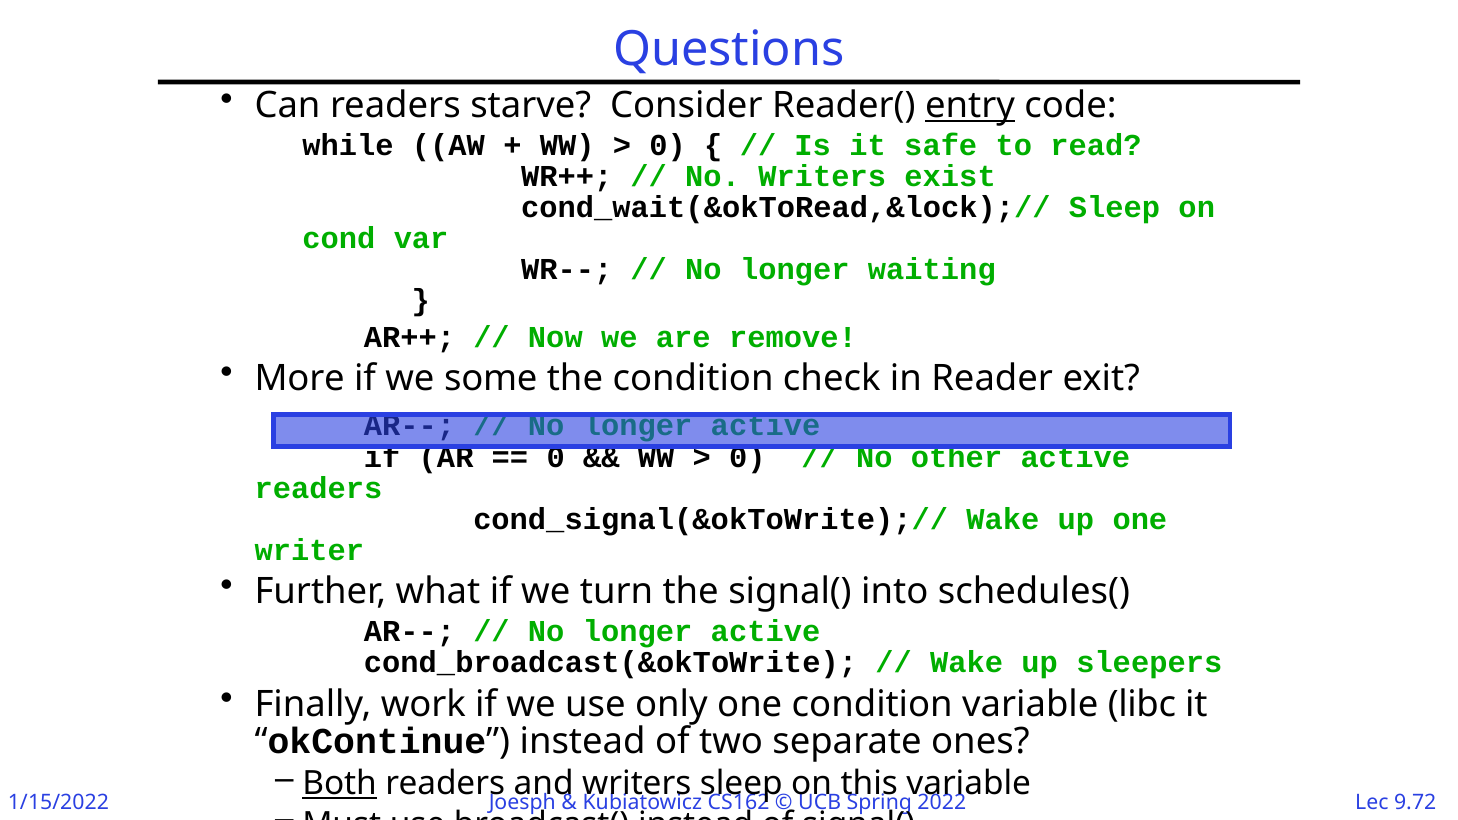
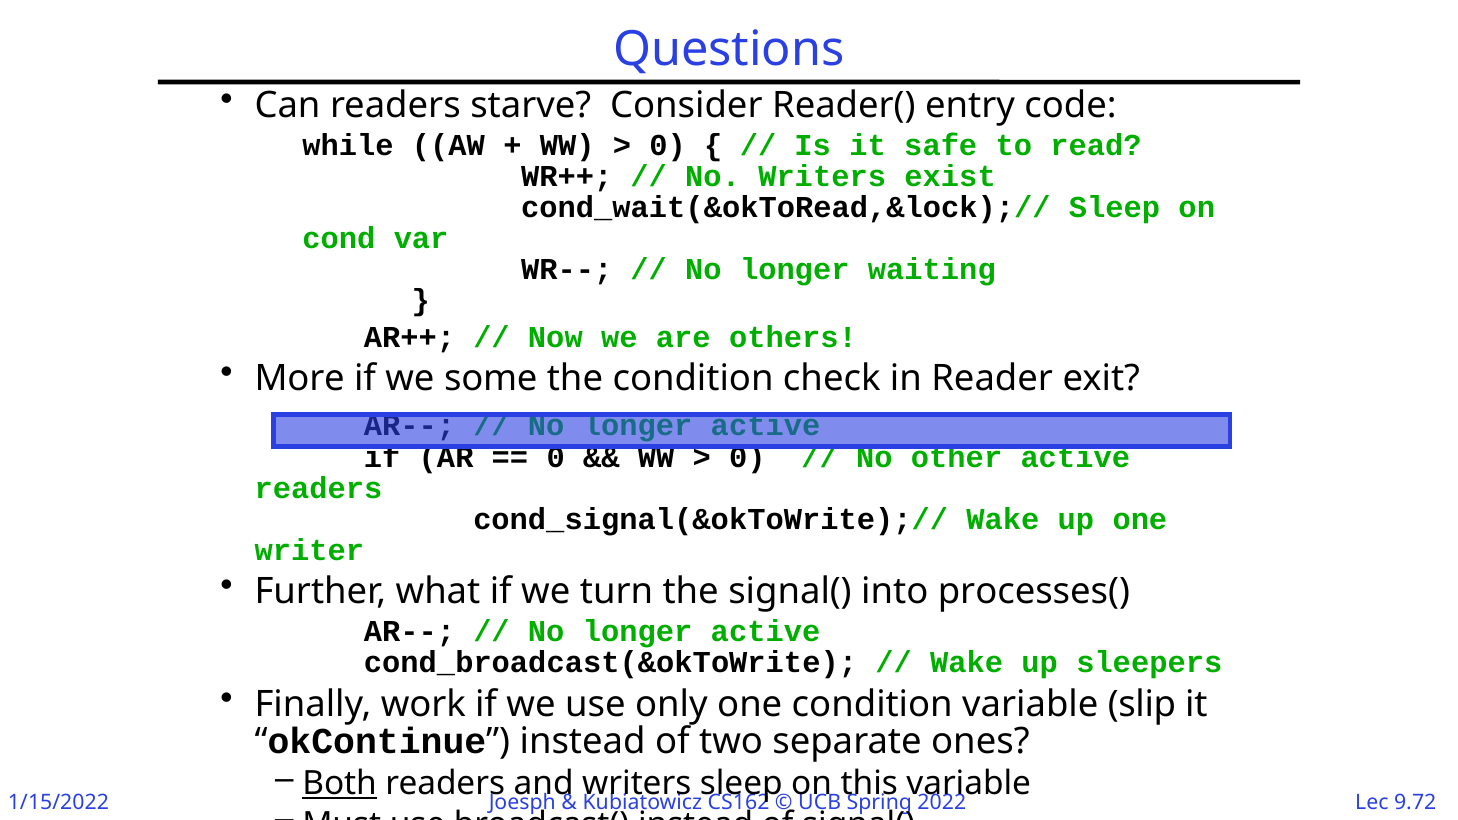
entry underline: present -> none
remove: remove -> others
schedules(: schedules( -> processes(
libc: libc -> slip
